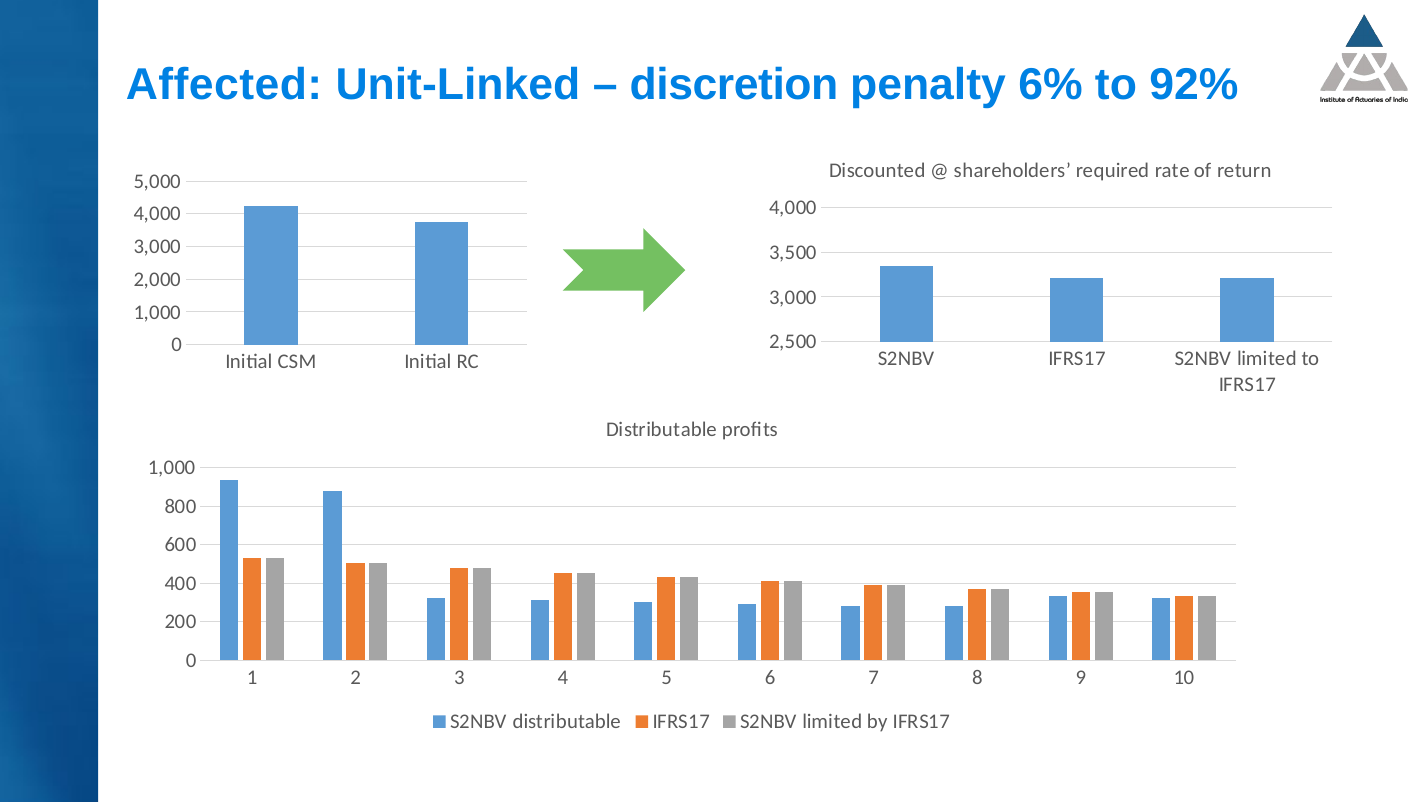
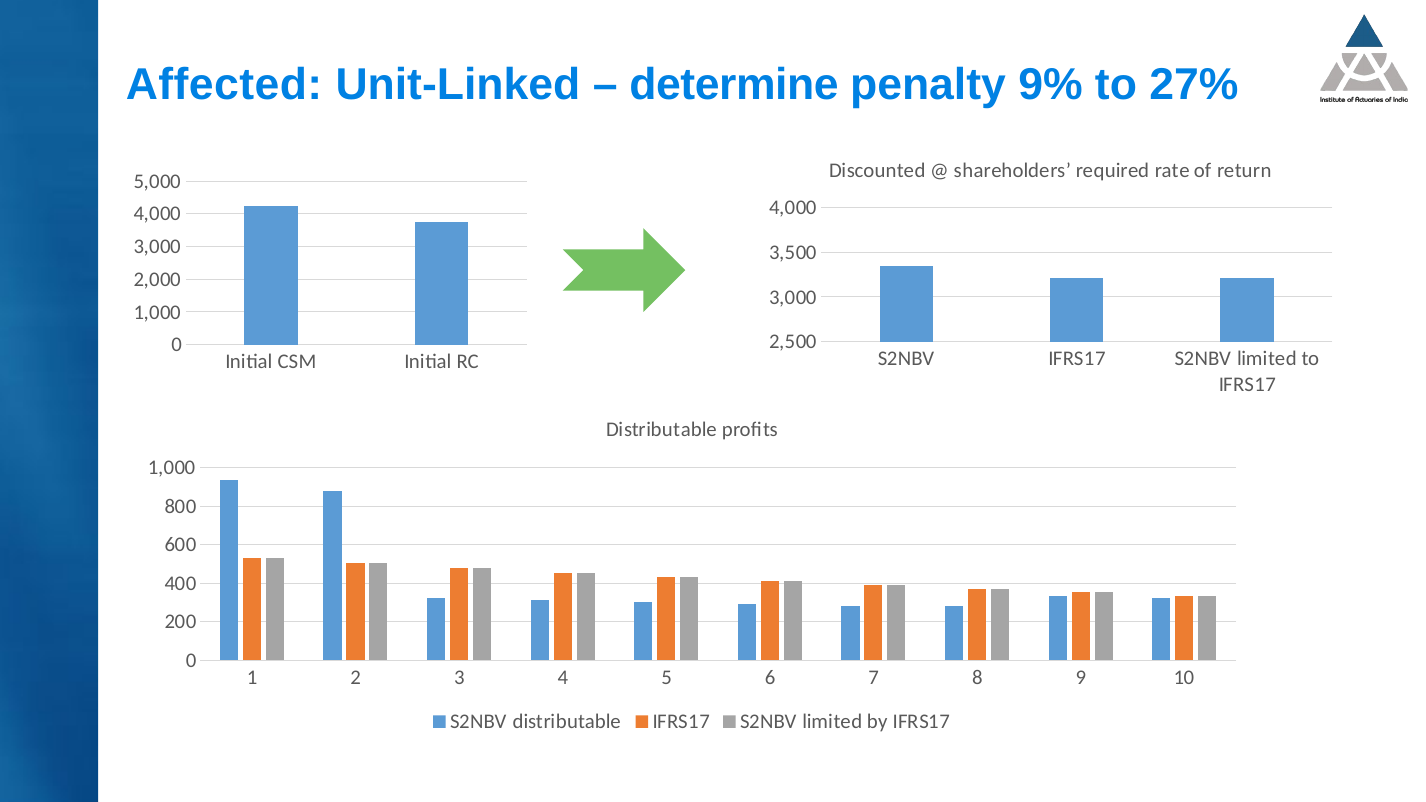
discretion: discretion -> determine
6%: 6% -> 9%
92%: 92% -> 27%
